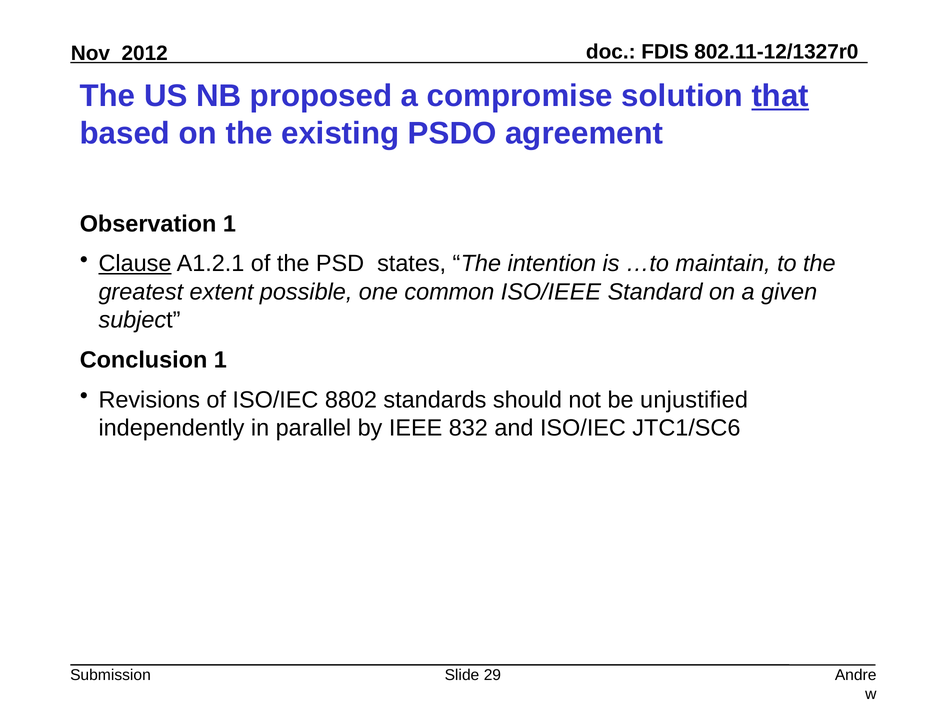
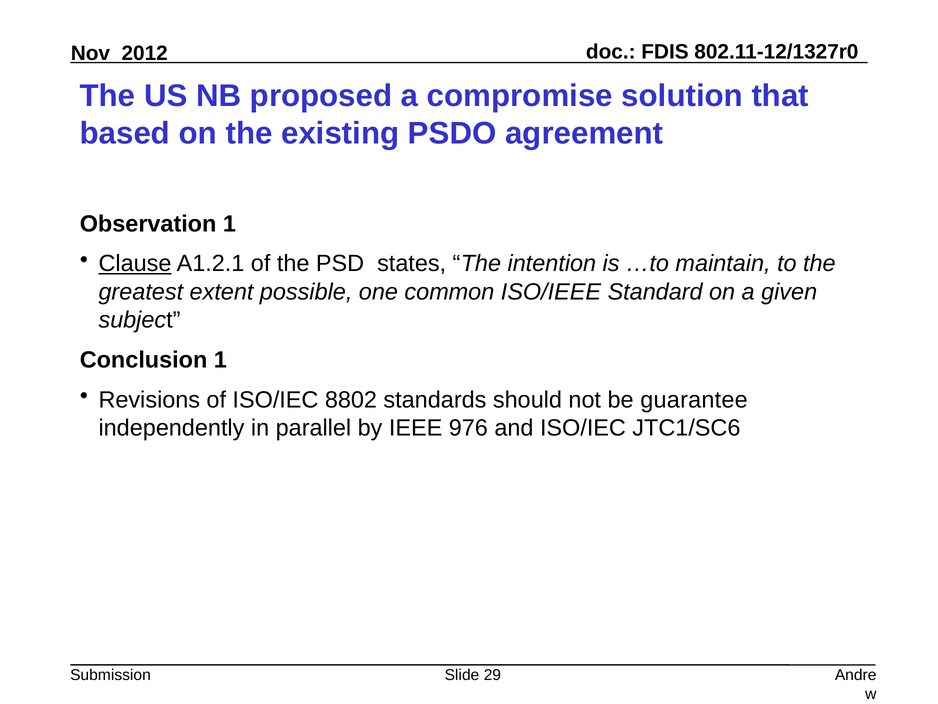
that underline: present -> none
unjustified: unjustified -> guarantee
832: 832 -> 976
